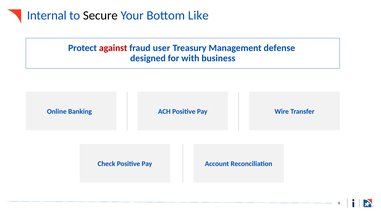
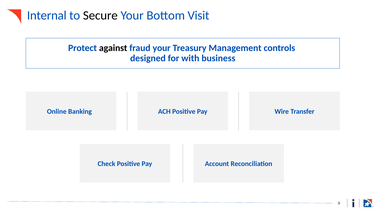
Like: Like -> Visit
against colour: red -> black
fraud user: user -> your
defense: defense -> controls
